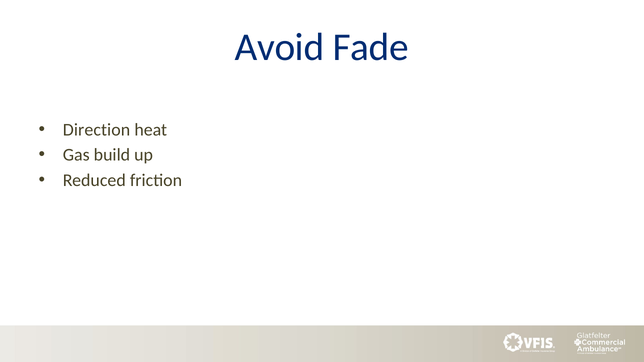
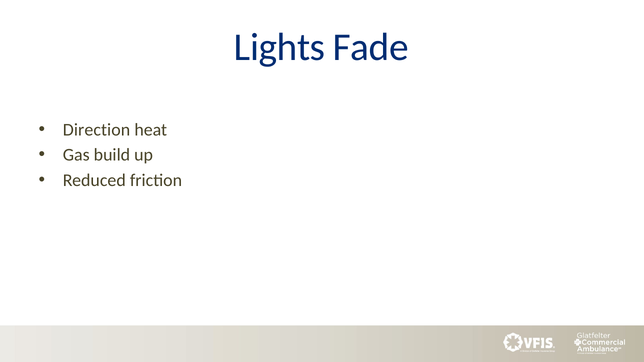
Avoid: Avoid -> Lights
